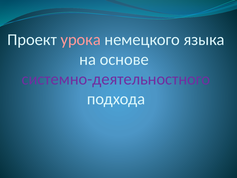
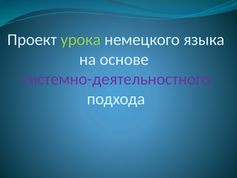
урока colour: pink -> light green
